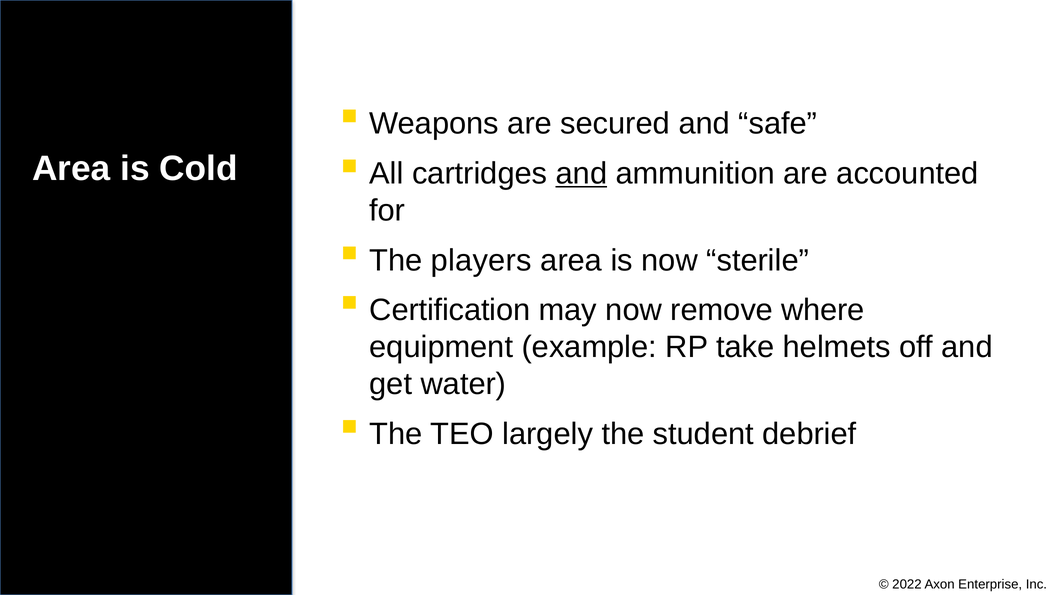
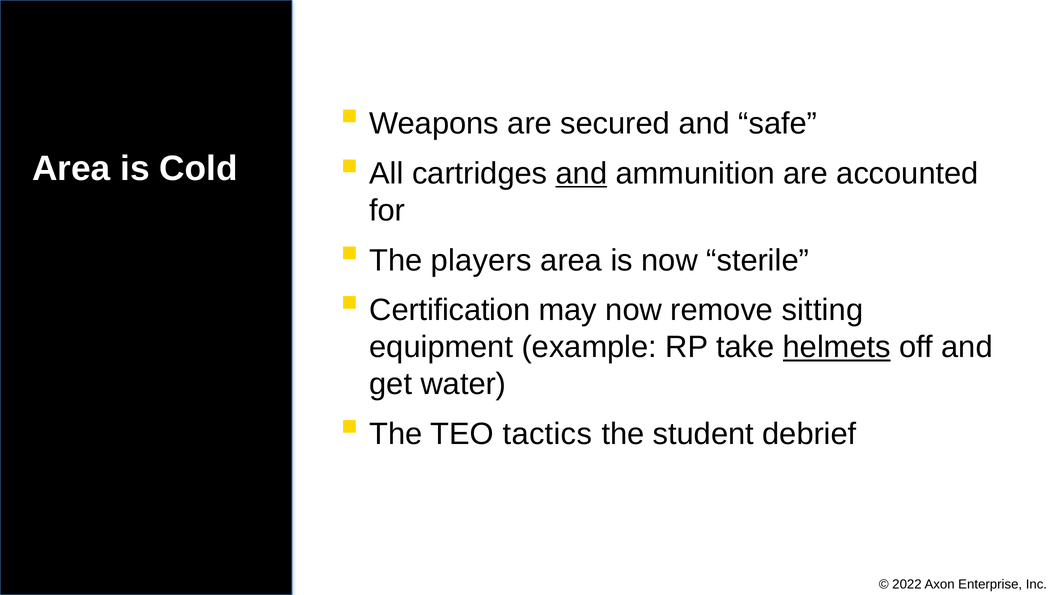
where: where -> sitting
helmets underline: none -> present
largely: largely -> tactics
